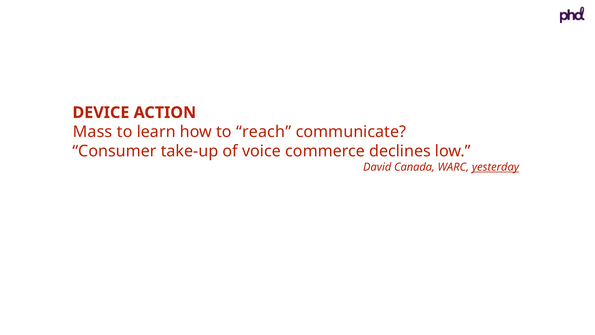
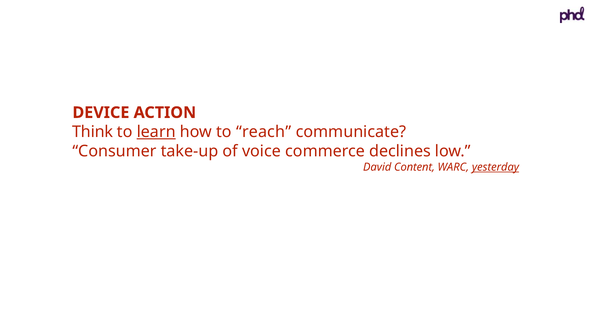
Mass: Mass -> Think
learn underline: none -> present
Canada: Canada -> Content
